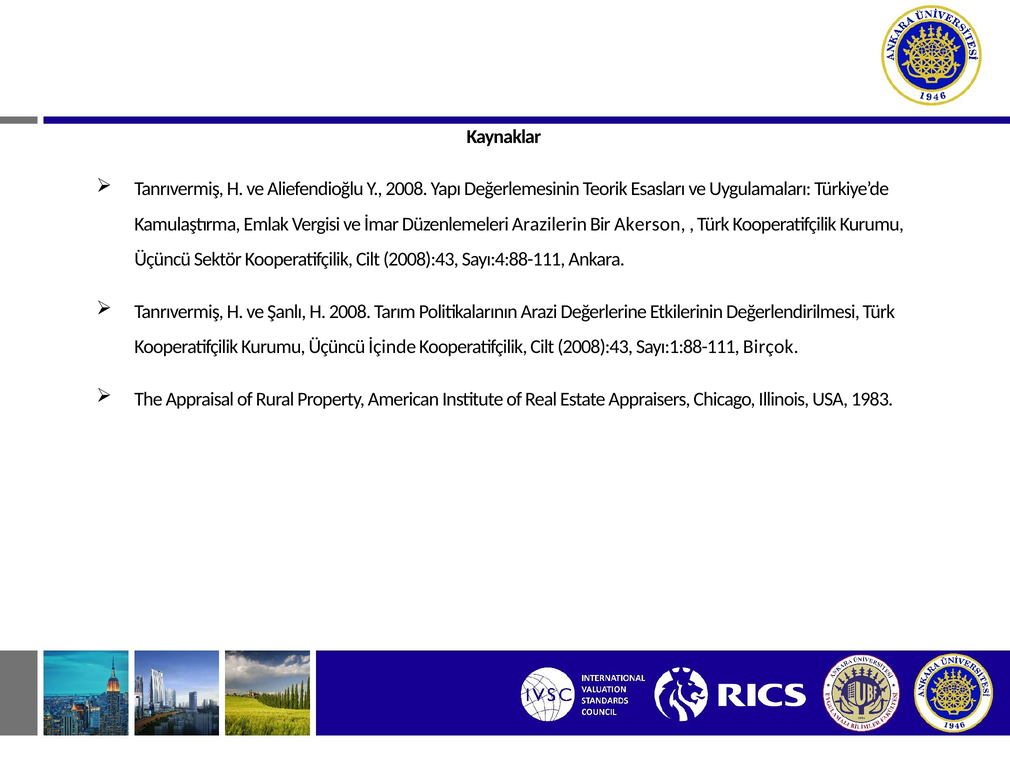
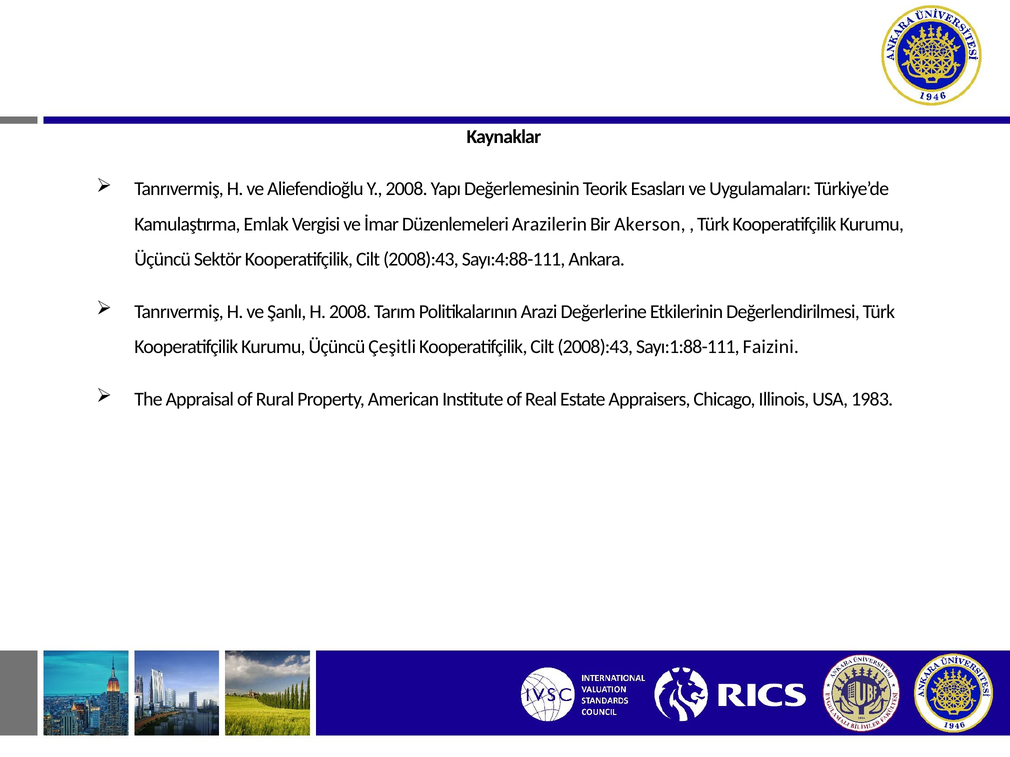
İçinde: İçinde -> Çeşitli
Birçok: Birçok -> Faizini
